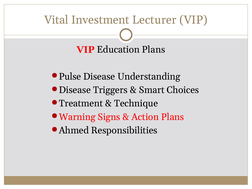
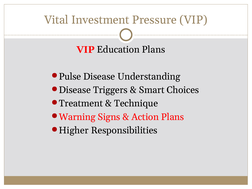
Lecturer: Lecturer -> Pressure
Ahmed: Ahmed -> Higher
